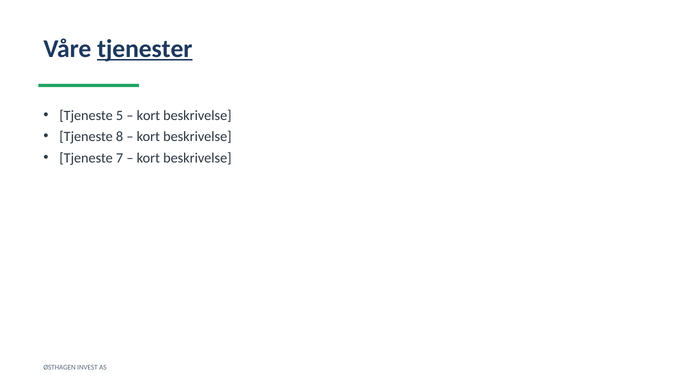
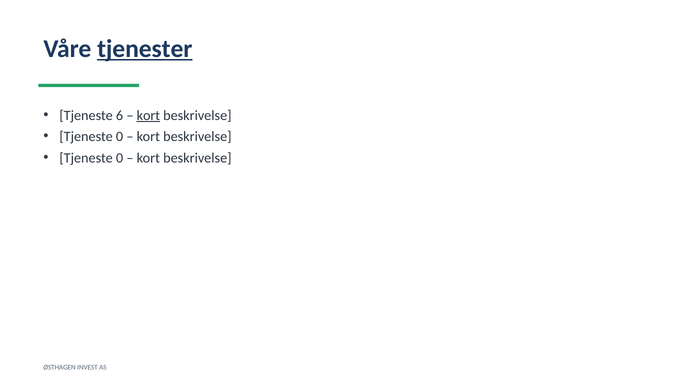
5: 5 -> 6
kort at (148, 116) underline: none -> present
8 at (120, 137): 8 -> 0
7 at (120, 158): 7 -> 0
